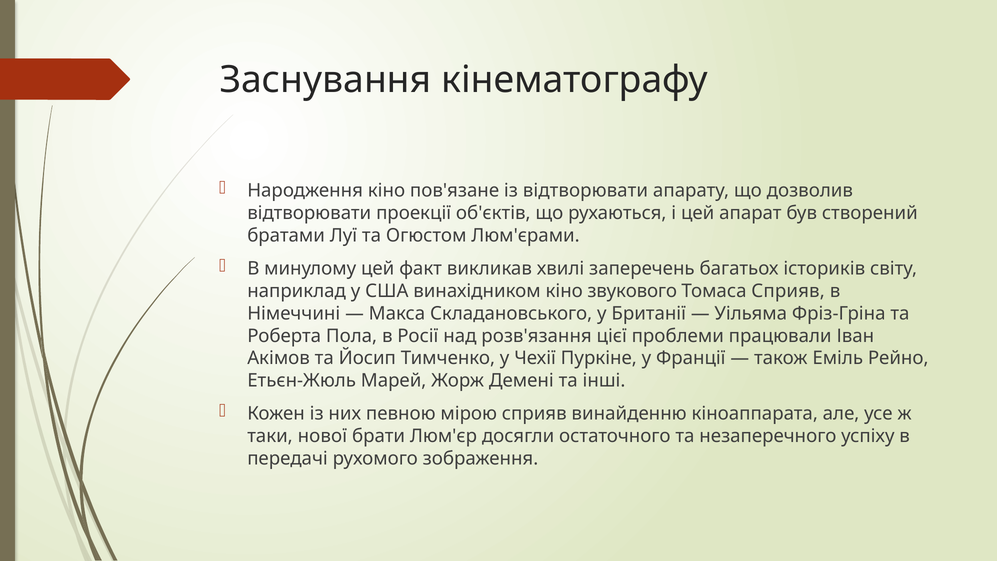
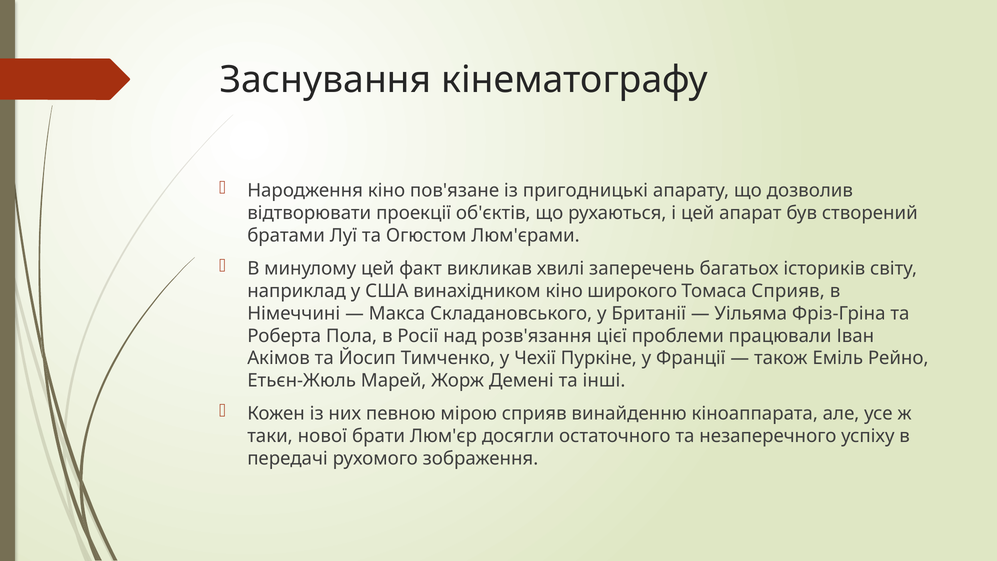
із відтворювати: відтворювати -> пригодницькі
звукового: звукового -> широкого
